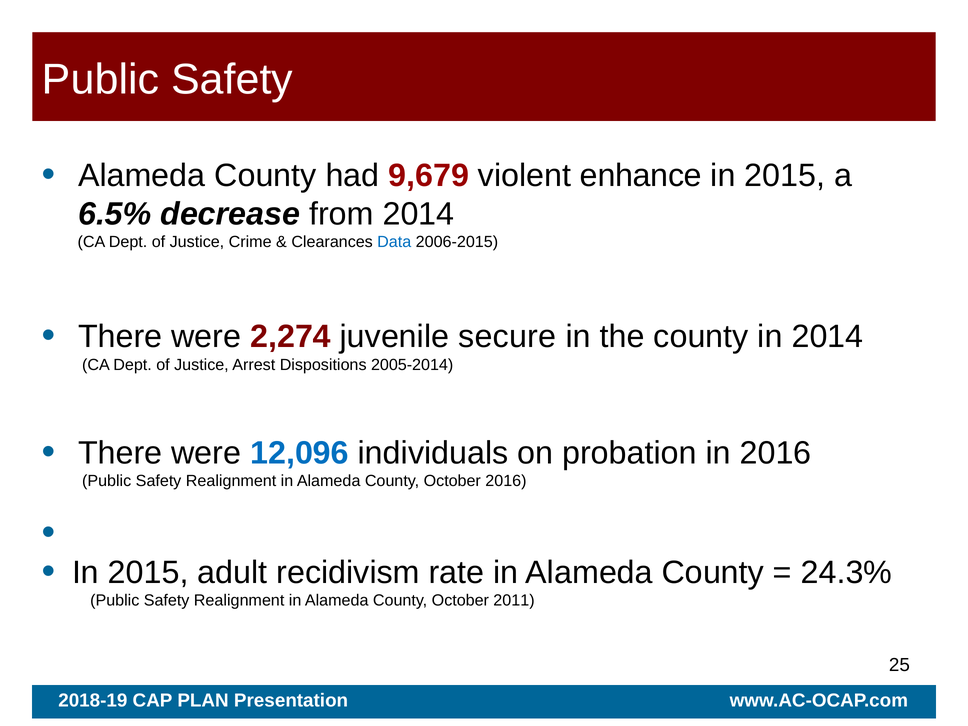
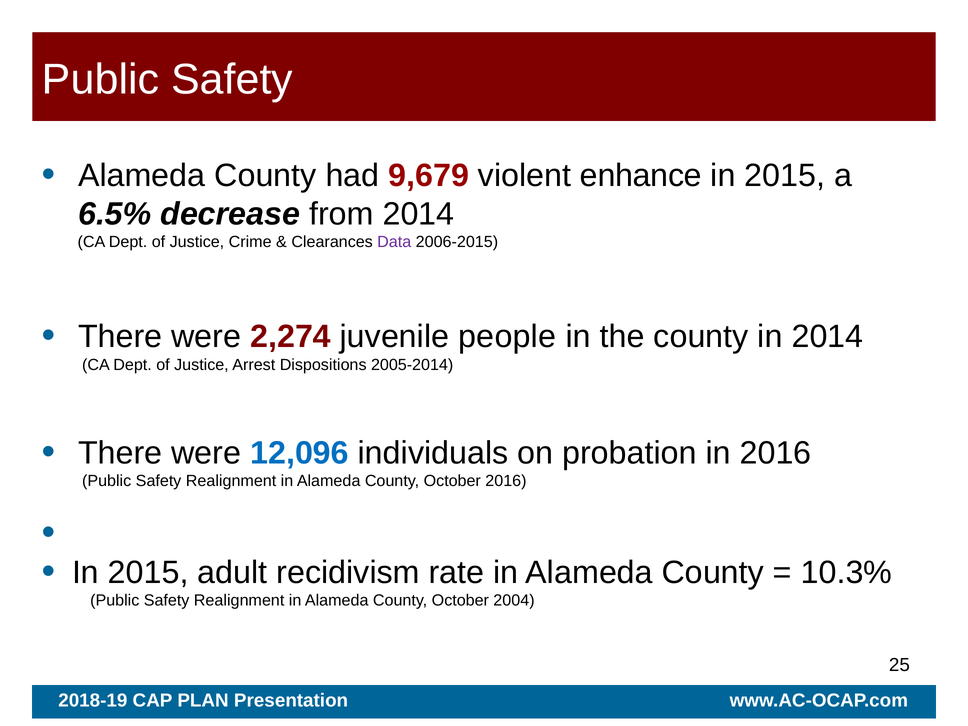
Data colour: blue -> purple
secure: secure -> people
24.3%: 24.3% -> 10.3%
2011: 2011 -> 2004
